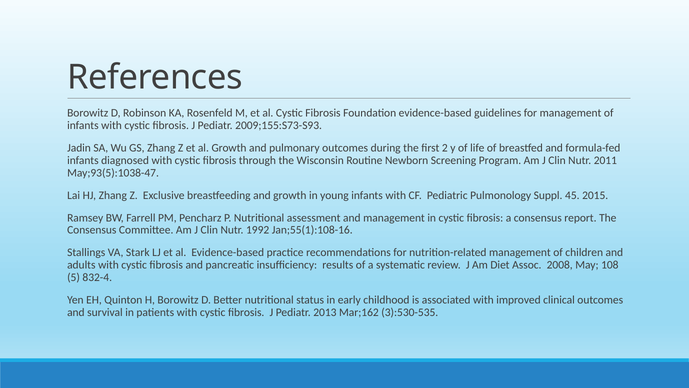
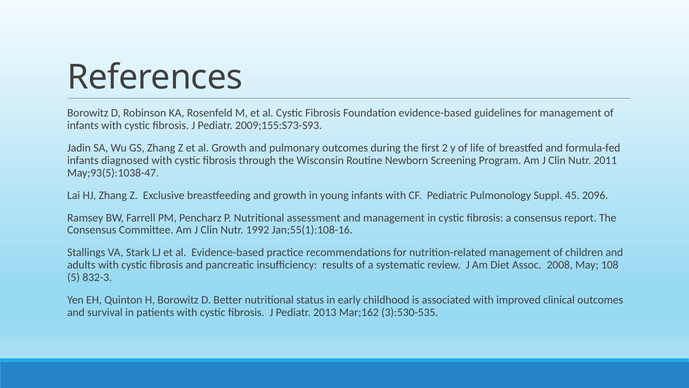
2015: 2015 -> 2096
832-4: 832-4 -> 832-3
